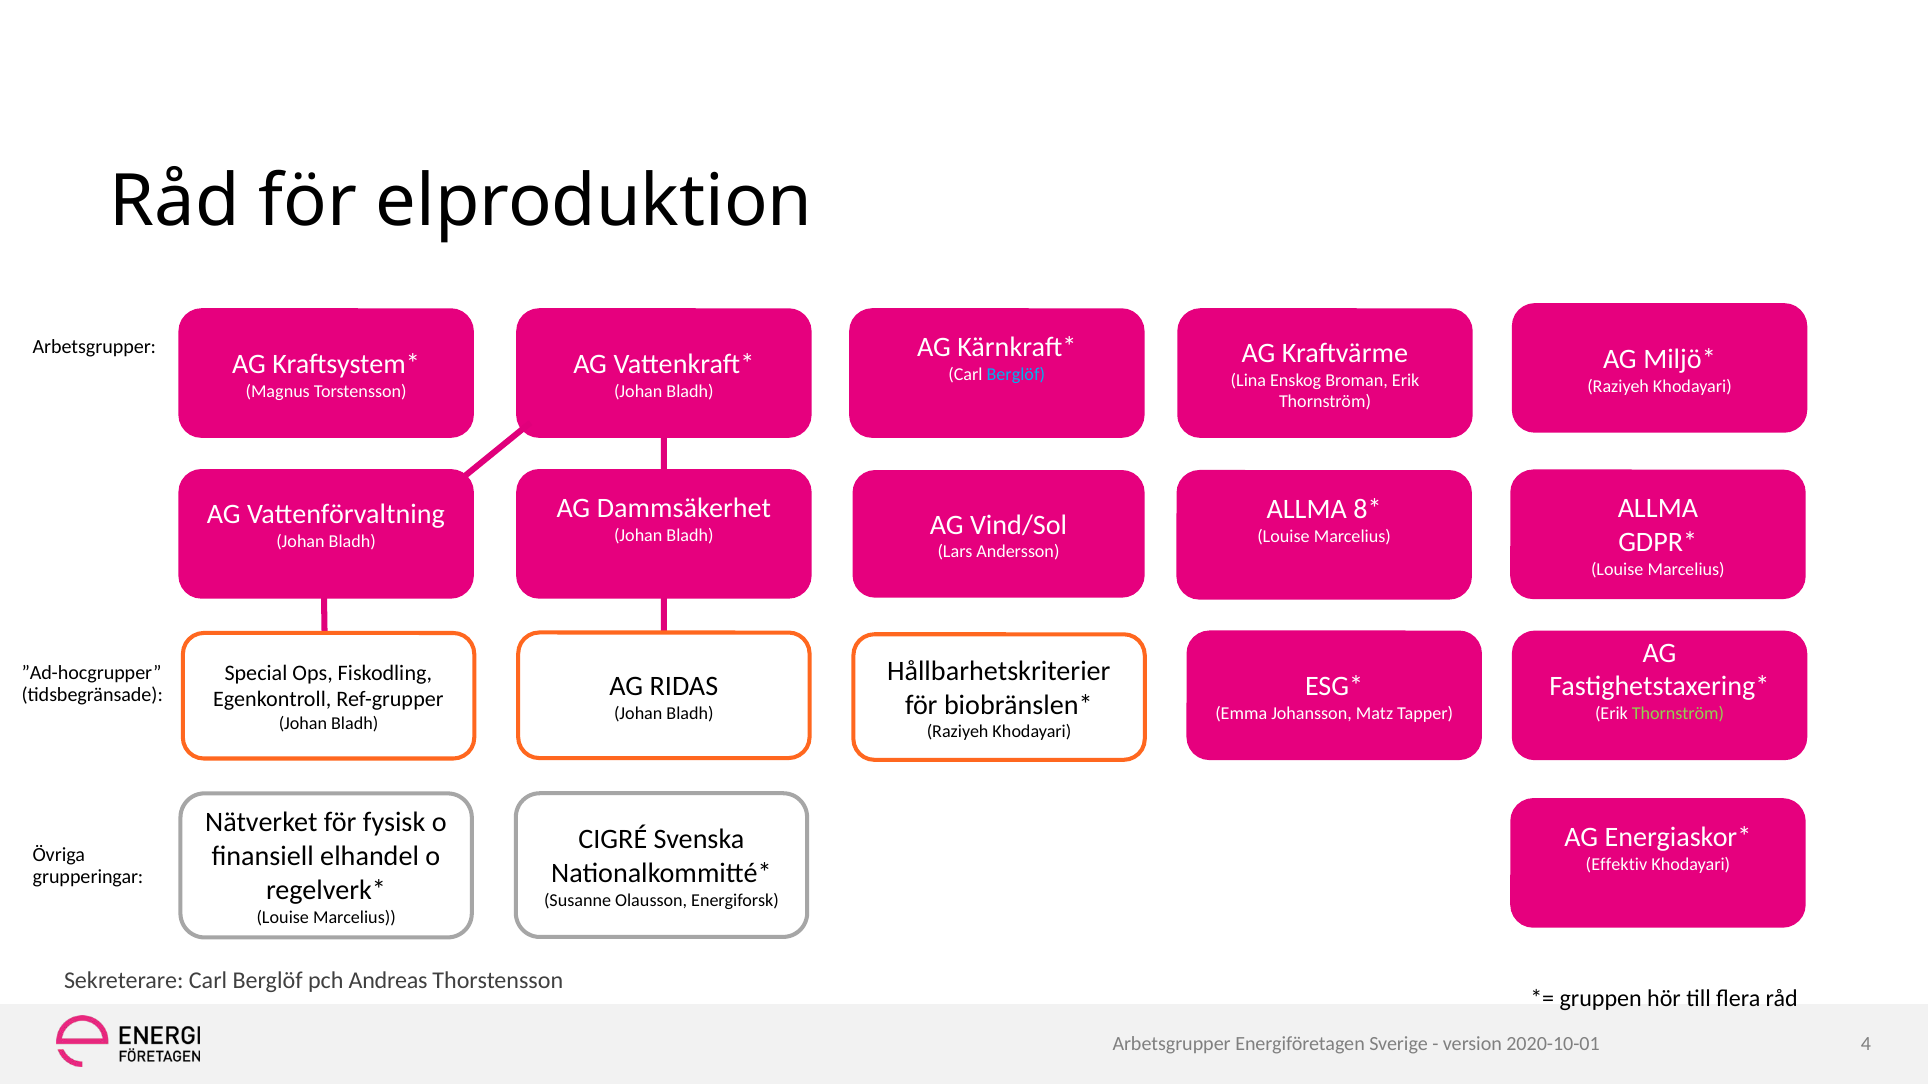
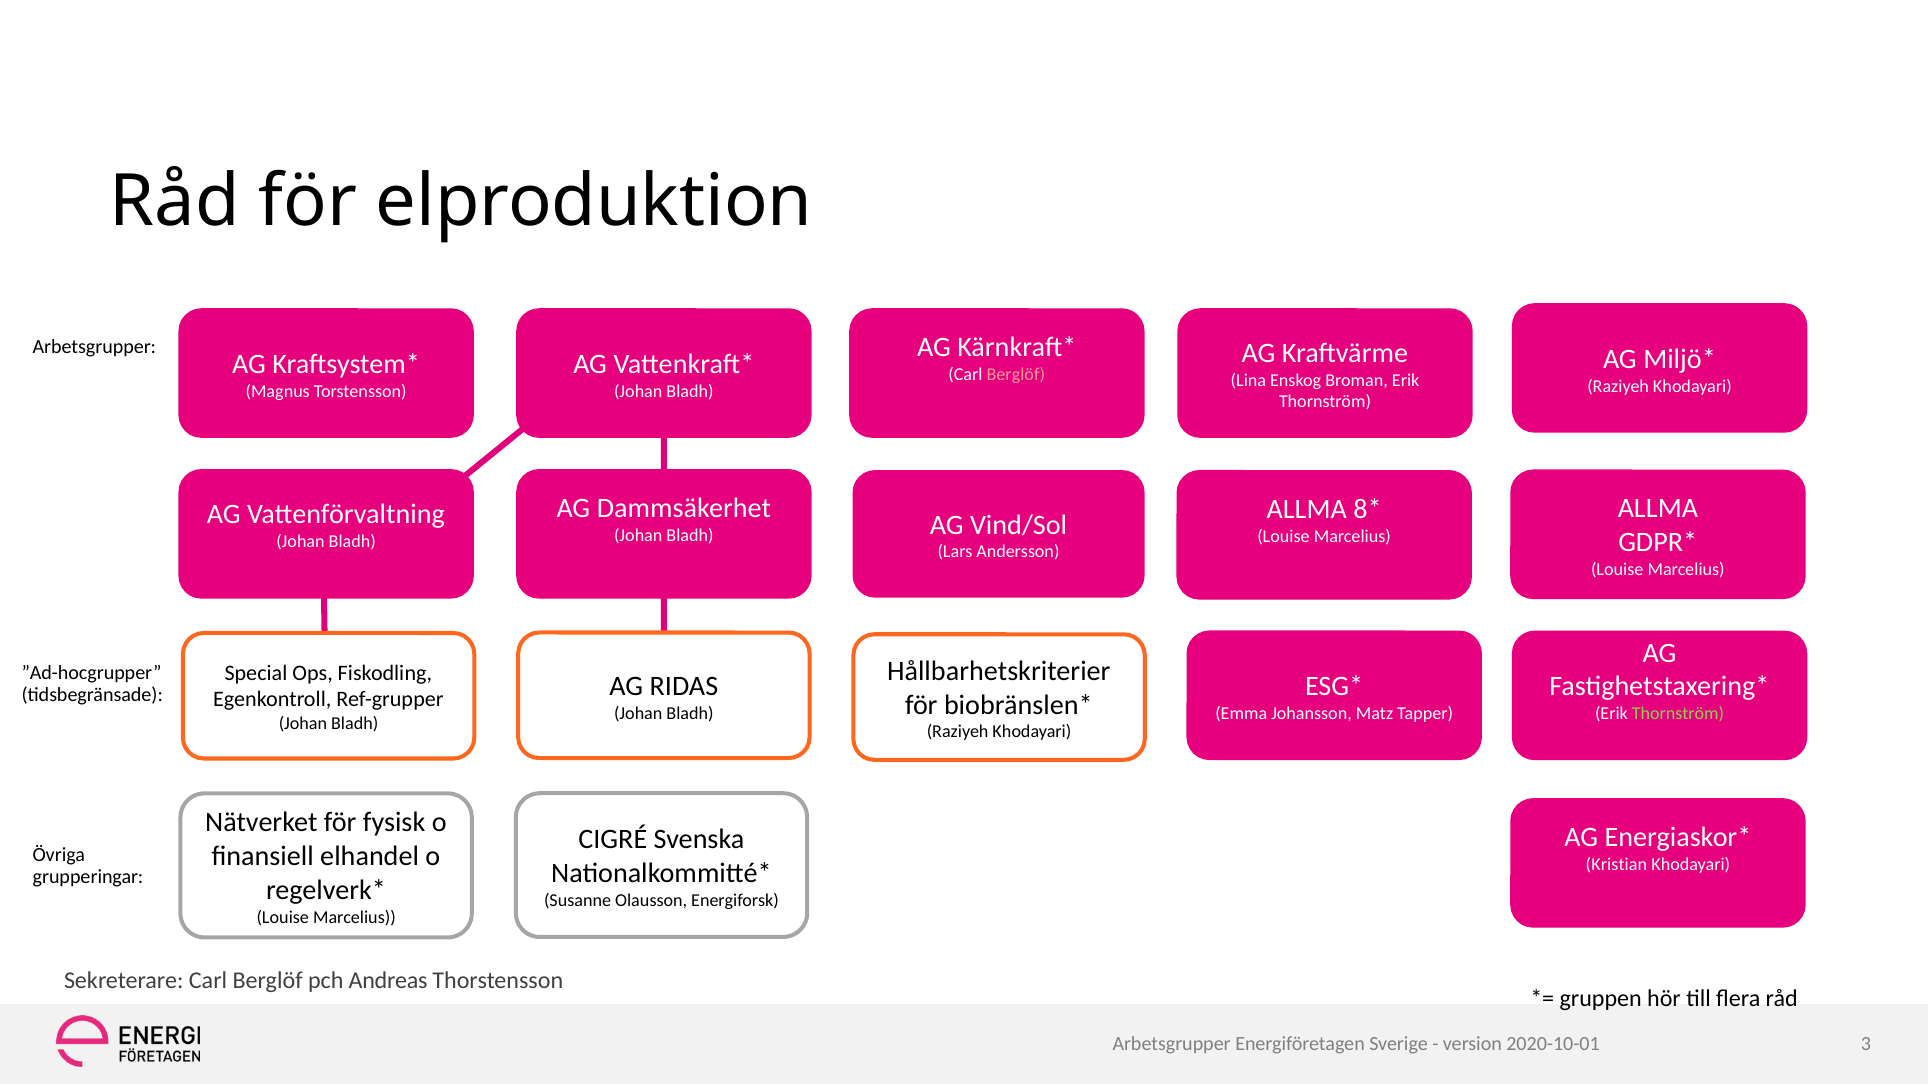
Berglöf at (1016, 374) colour: light blue -> pink
Effektiv: Effektiv -> Kristian
4: 4 -> 3
